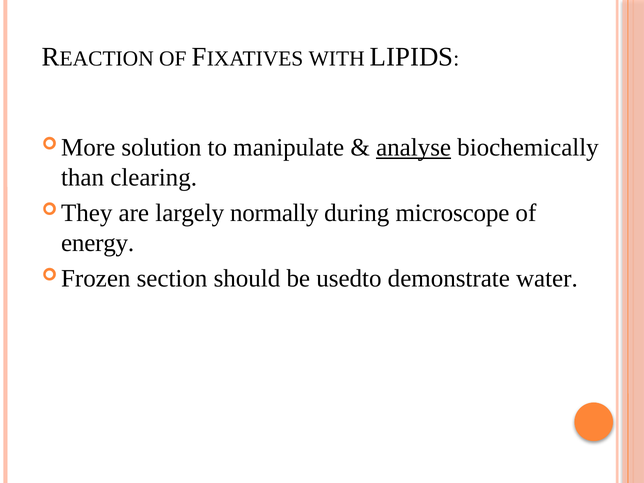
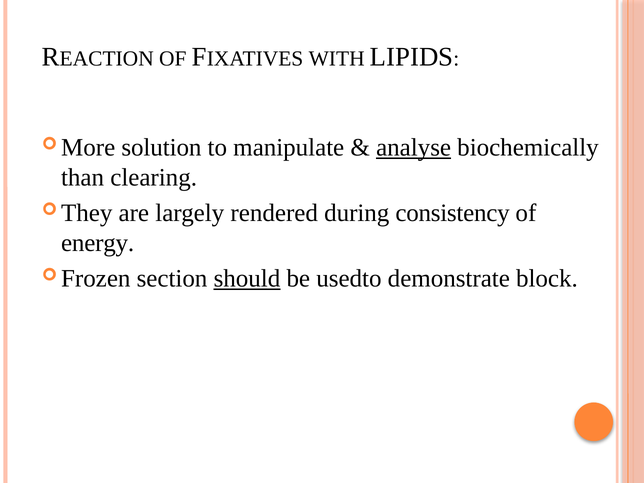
normally: normally -> rendered
microscope: microscope -> consistency
should underline: none -> present
water: water -> block
